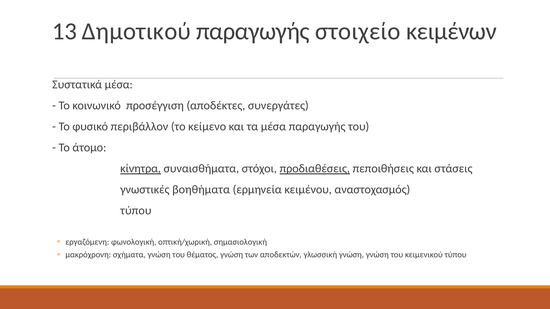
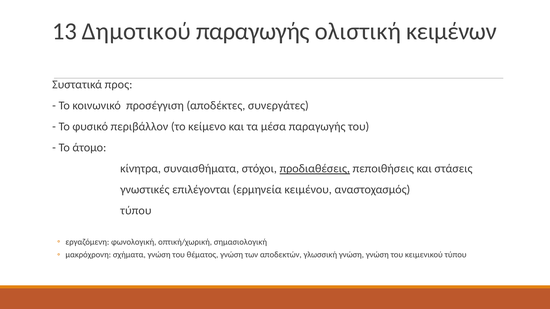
στοιχείο: στοιχείο -> ολιστική
Συστατικά μέσα: μέσα -> προς
κίνητρα underline: present -> none
βοηθήματα: βοηθήματα -> επιλέγονται
